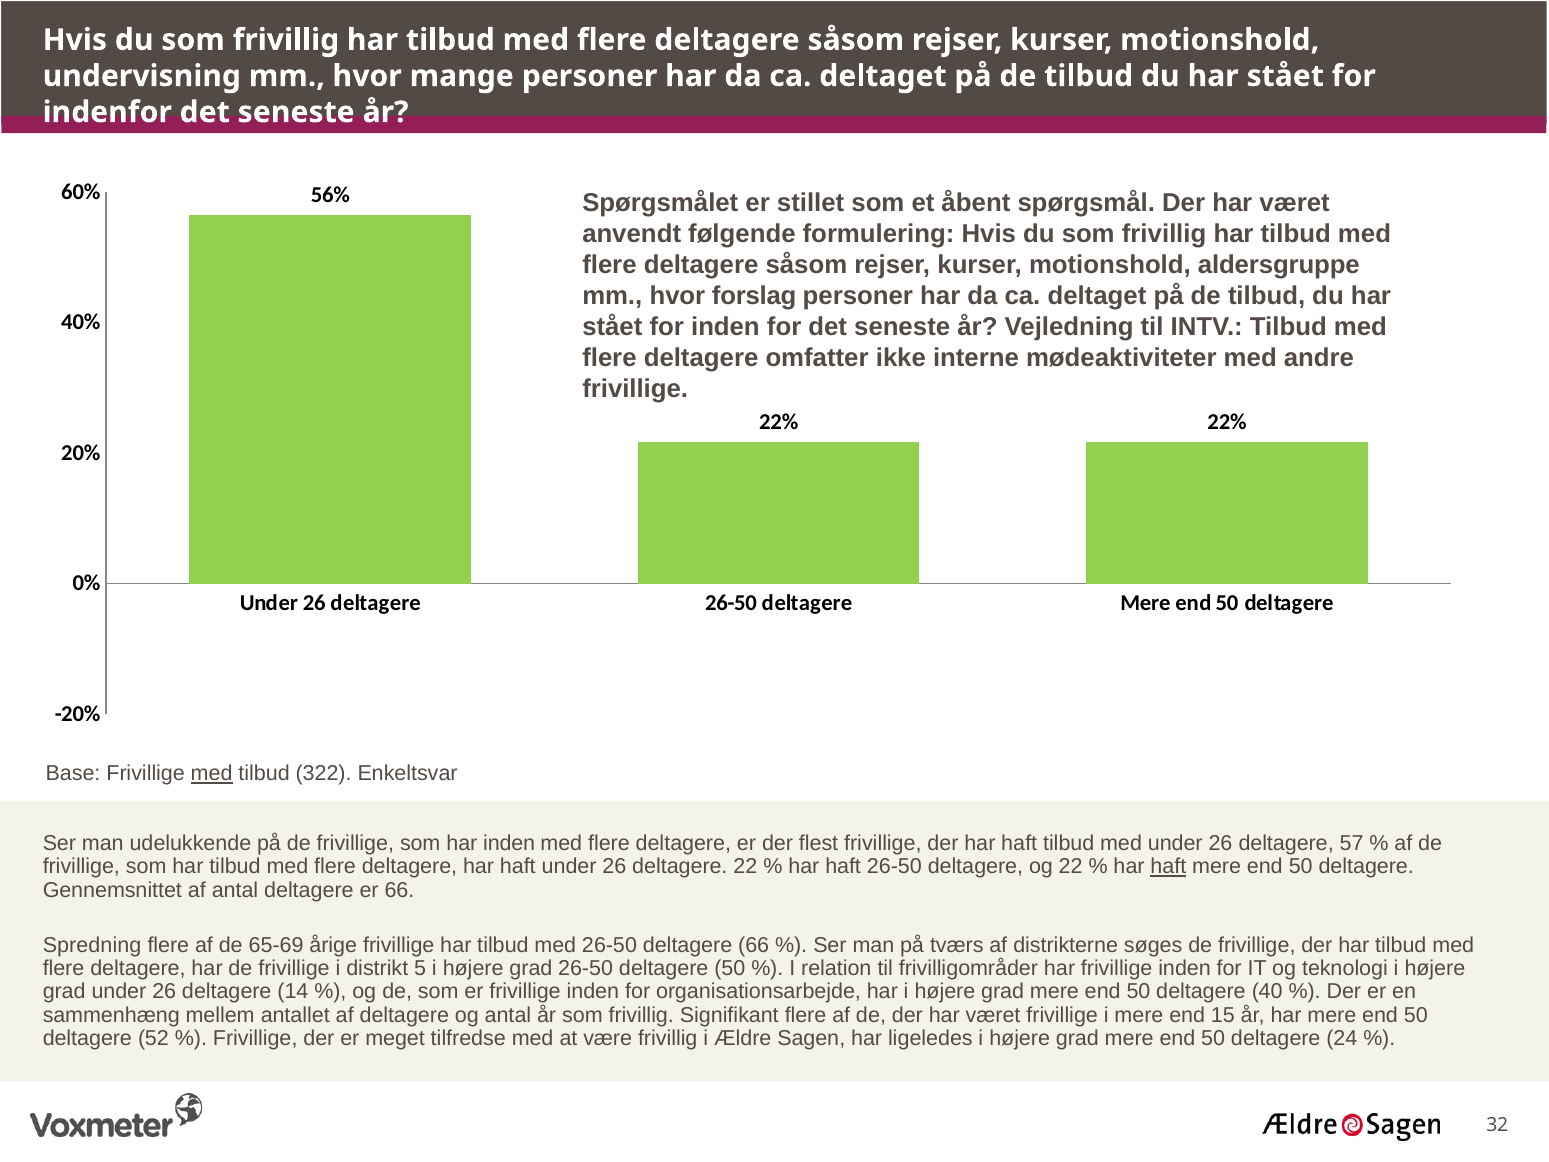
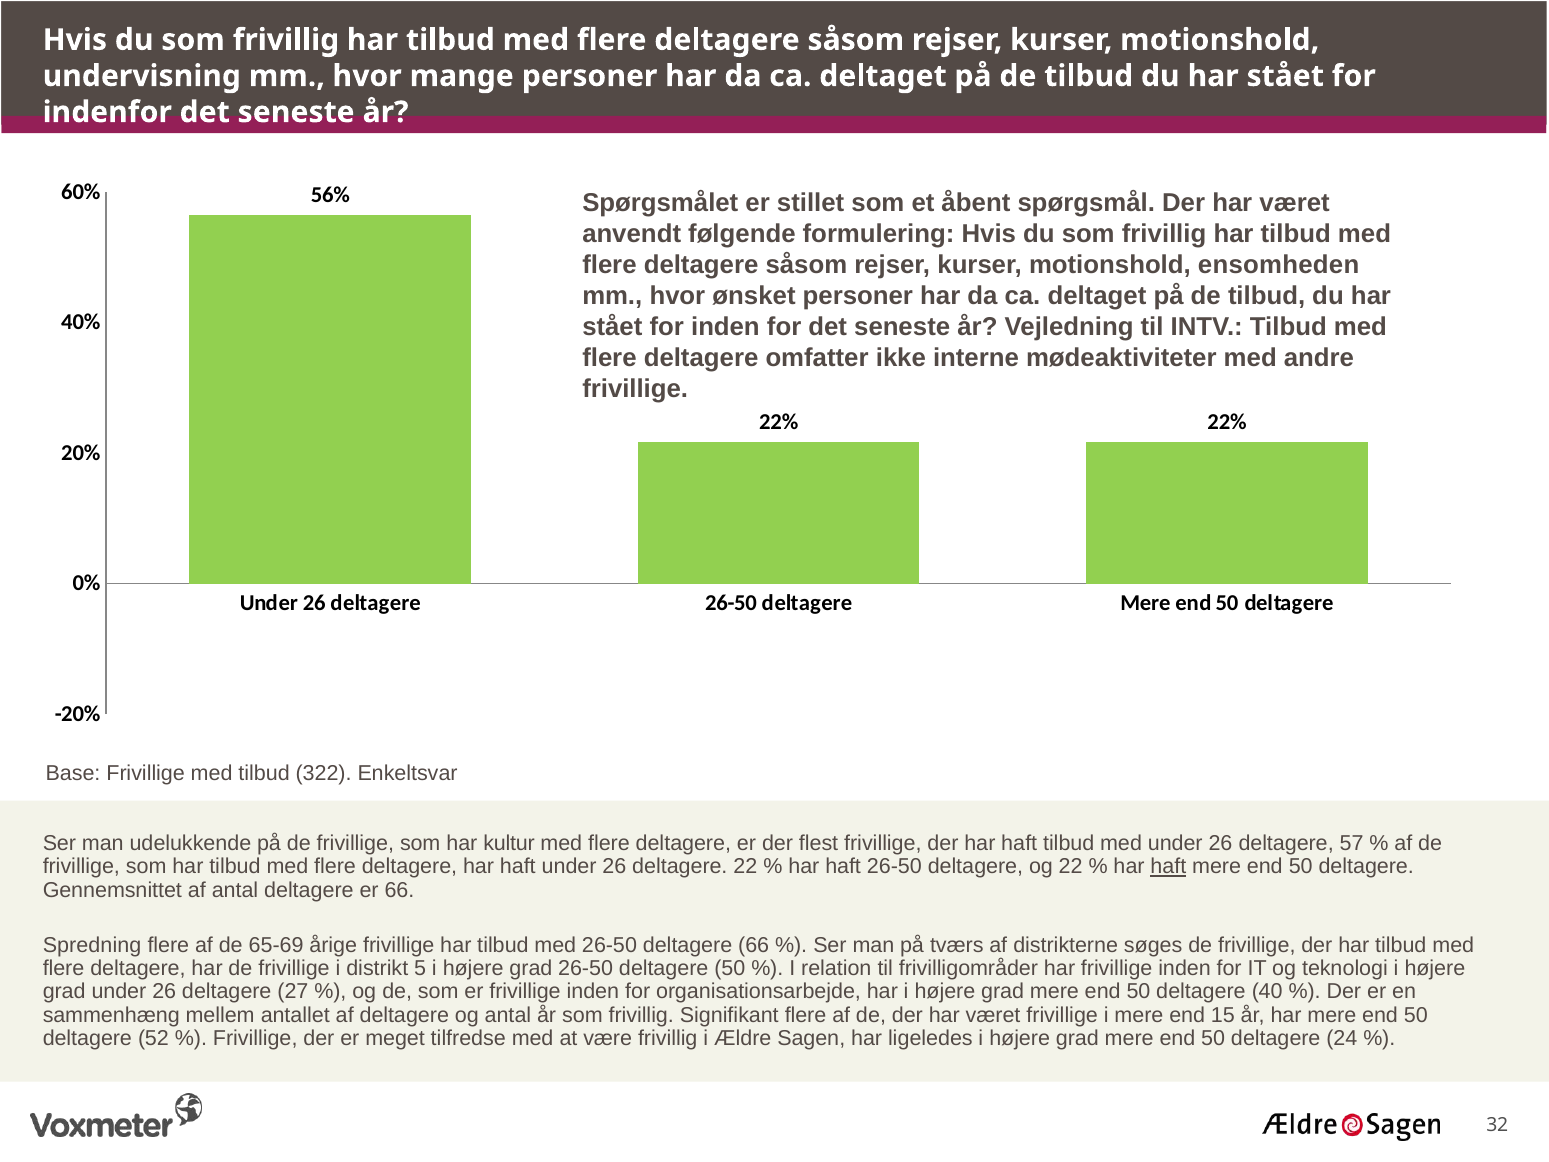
aldersgruppe: aldersgruppe -> ensomheden
forslag: forslag -> ønsket
med at (212, 774) underline: present -> none
har inden: inden -> kultur
14: 14 -> 27
